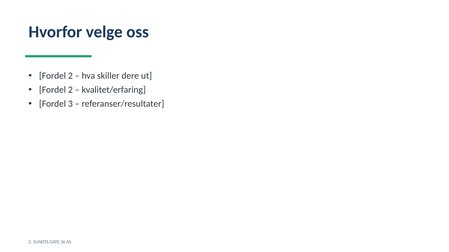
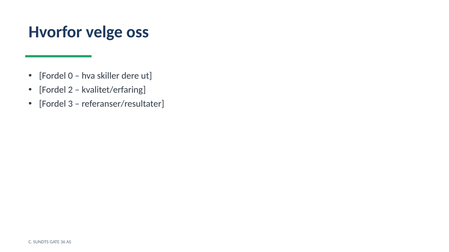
2 at (70, 76): 2 -> 0
